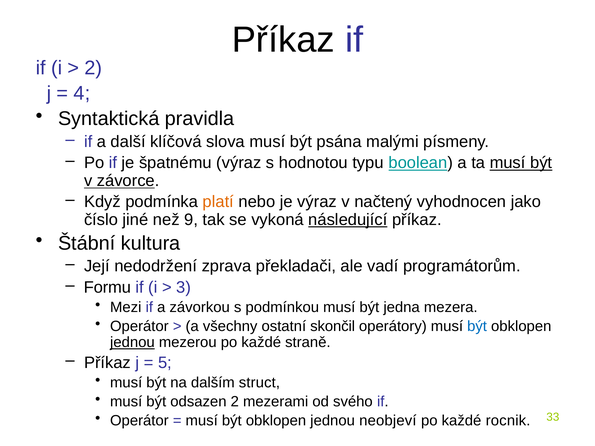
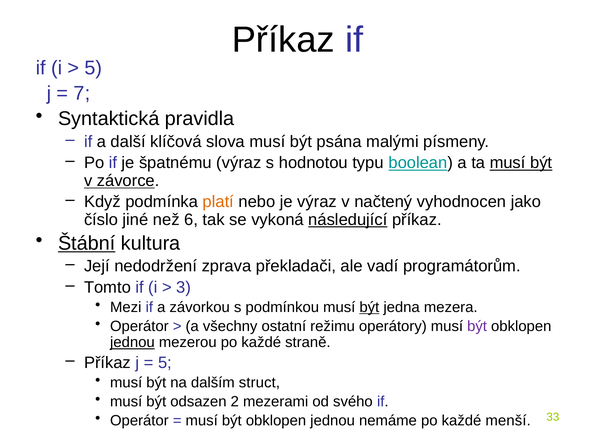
2 at (93, 68): 2 -> 5
4: 4 -> 7
9: 9 -> 6
Štábní underline: none -> present
Formu: Formu -> Tomto
být at (369, 307) underline: none -> present
skončil: skončil -> režimu
být at (477, 326) colour: blue -> purple
neobjeví: neobjeví -> nemáme
rocnik: rocnik -> menší
